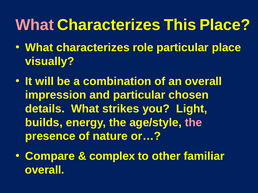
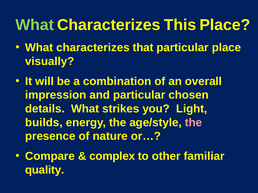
What at (35, 25) colour: pink -> light green
role: role -> that
overall at (45, 170): overall -> quality
